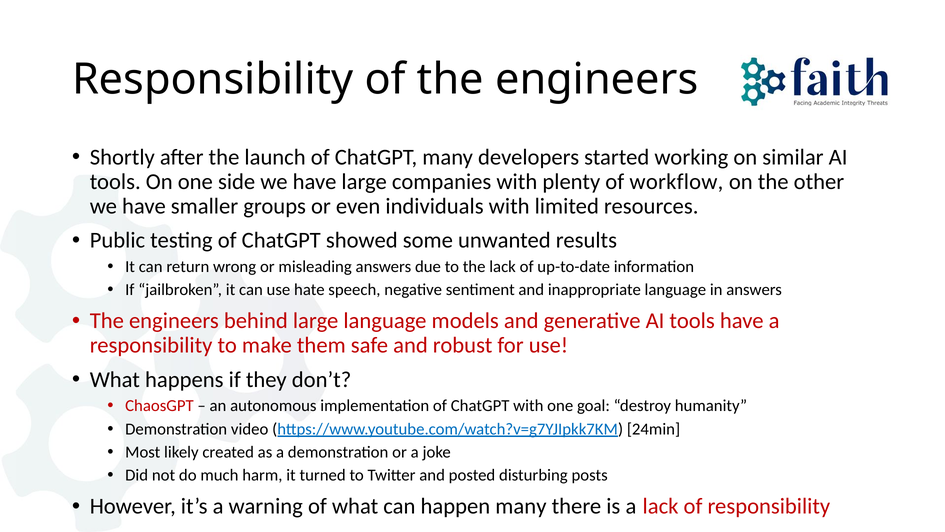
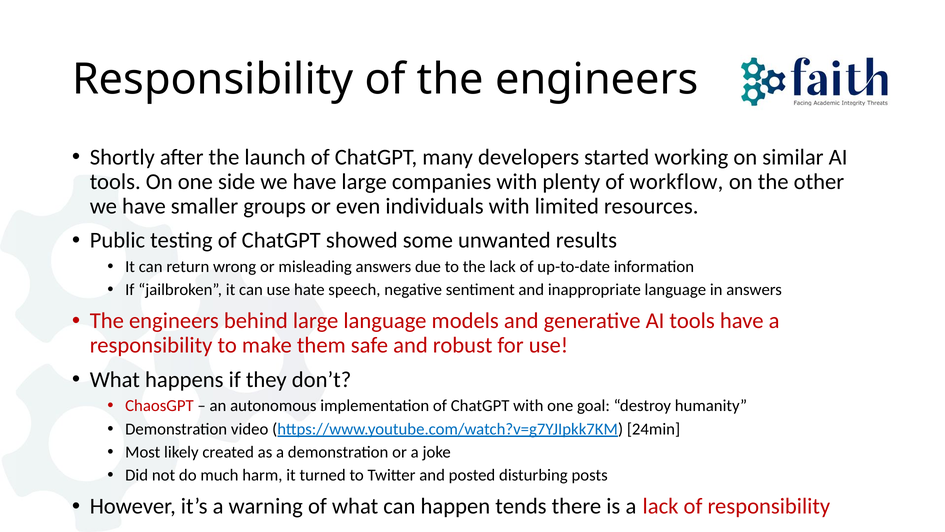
happen many: many -> tends
